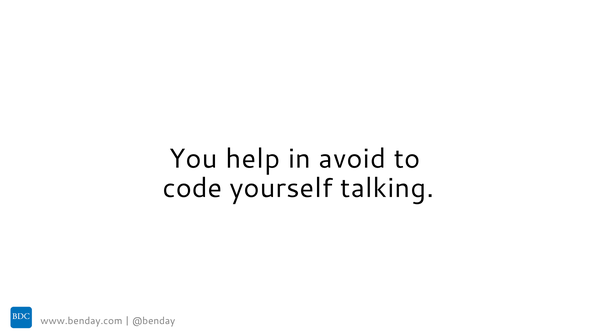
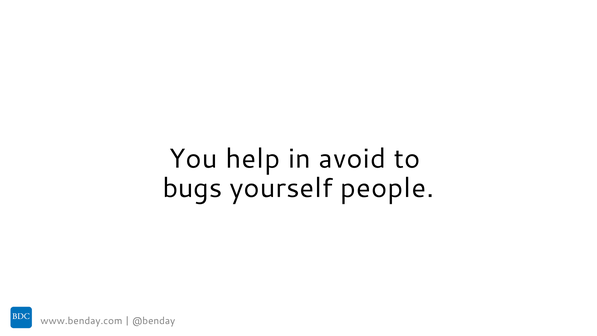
code: code -> bugs
talking: talking -> people
